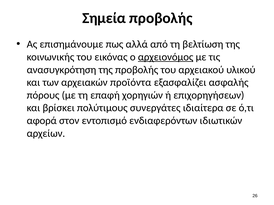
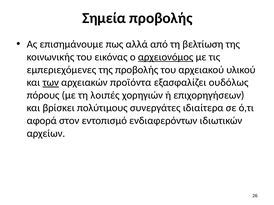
ανασυγκρότηση: ανασυγκρότηση -> εμπεριεχόμενες
των underline: none -> present
ασφαλής: ασφαλής -> ουδόλως
επαφή: επαφή -> λοιπές
